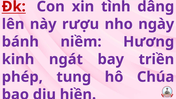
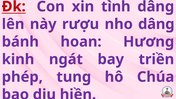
nho ngày: ngày -> dâng
niềm: niềm -> hoan
